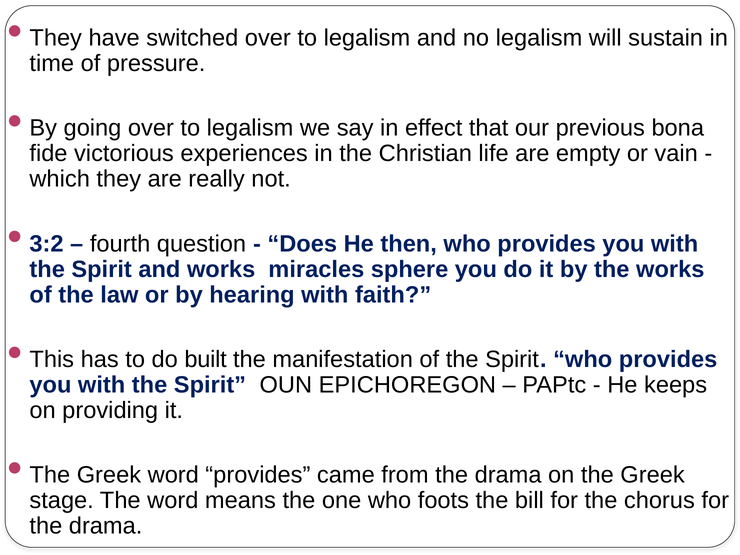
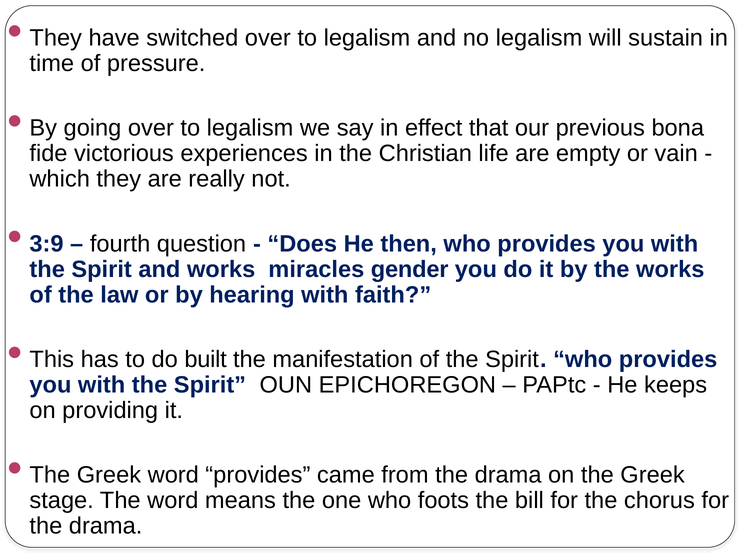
3:2: 3:2 -> 3:9
sphere: sphere -> gender
